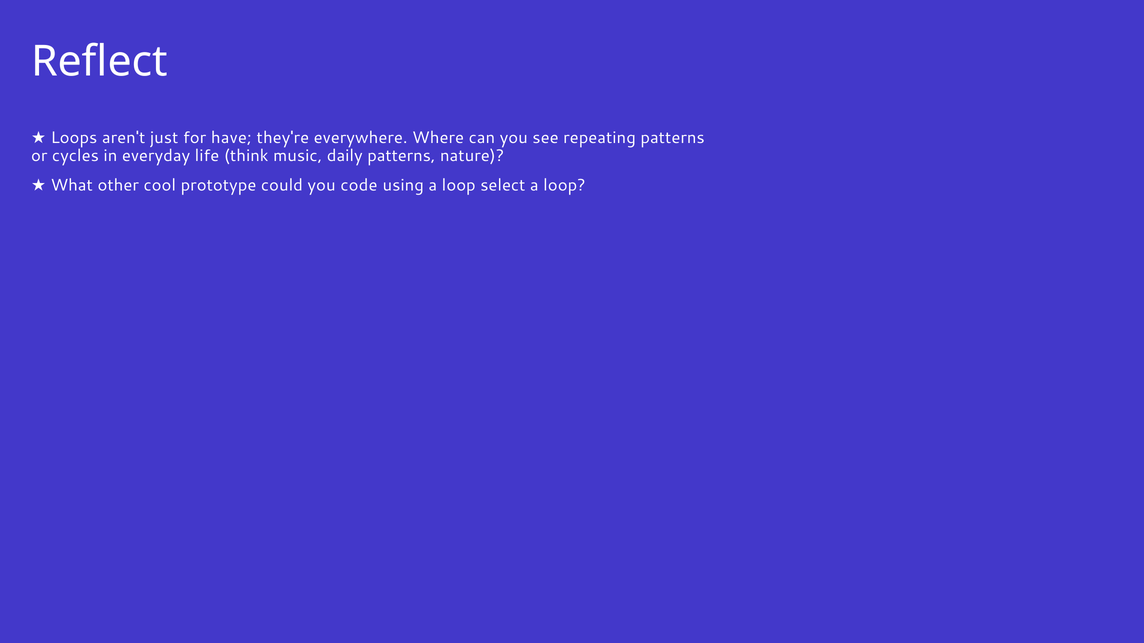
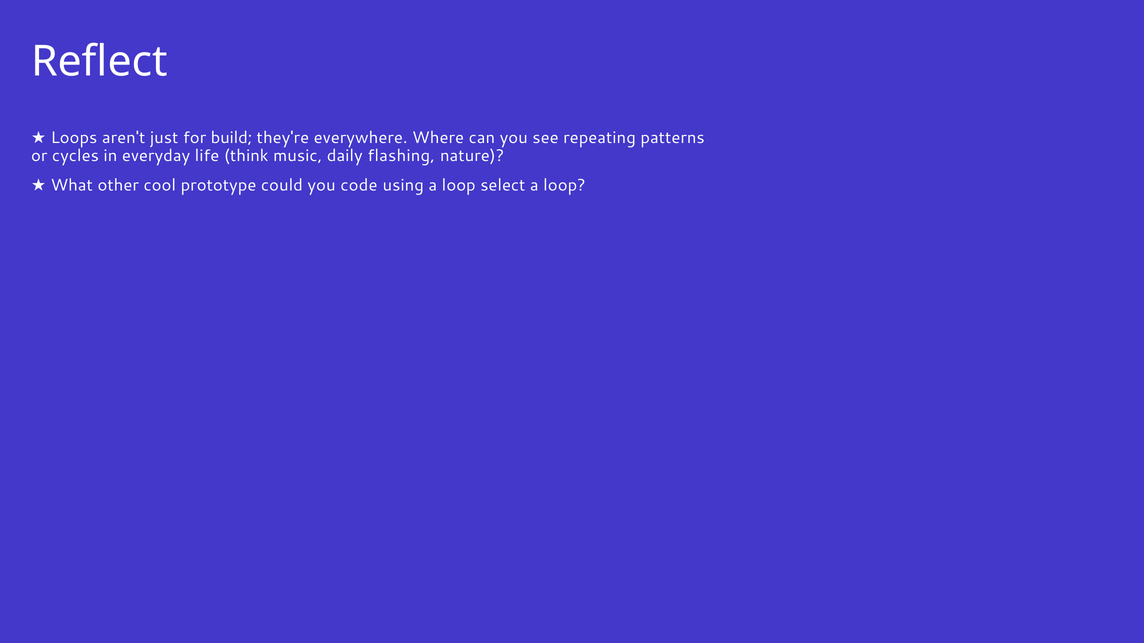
have: have -> build
daily patterns: patterns -> flashing
